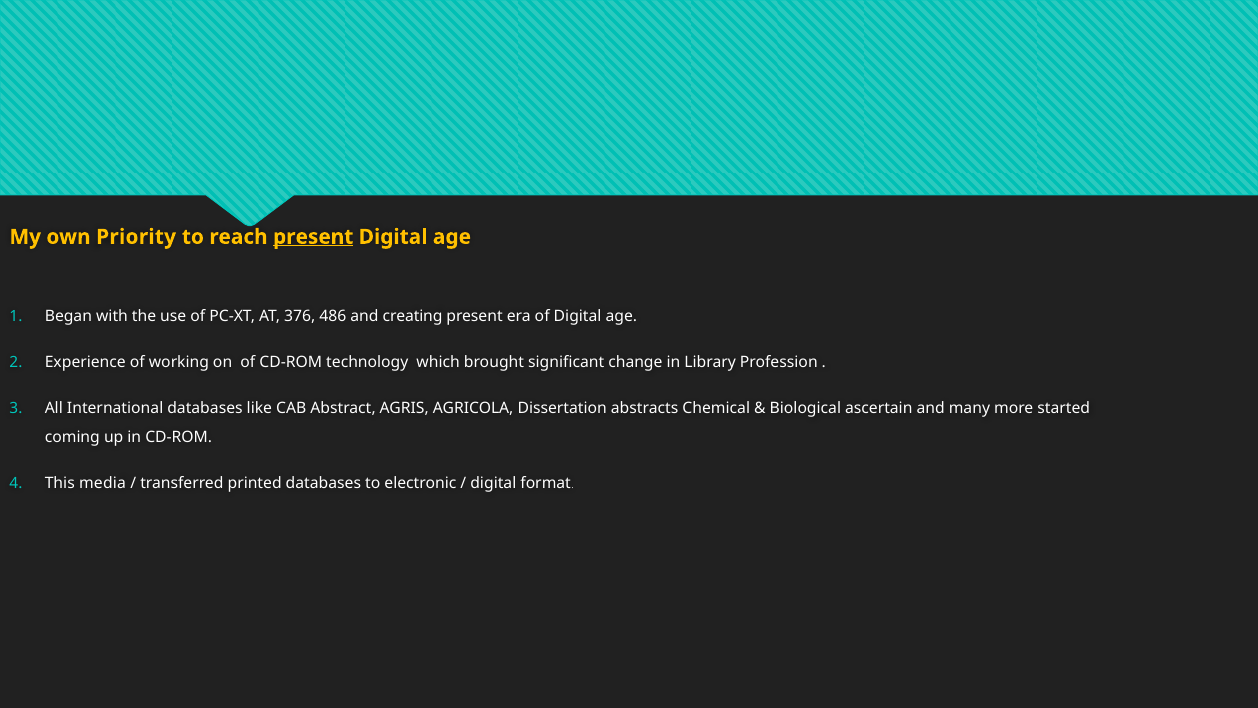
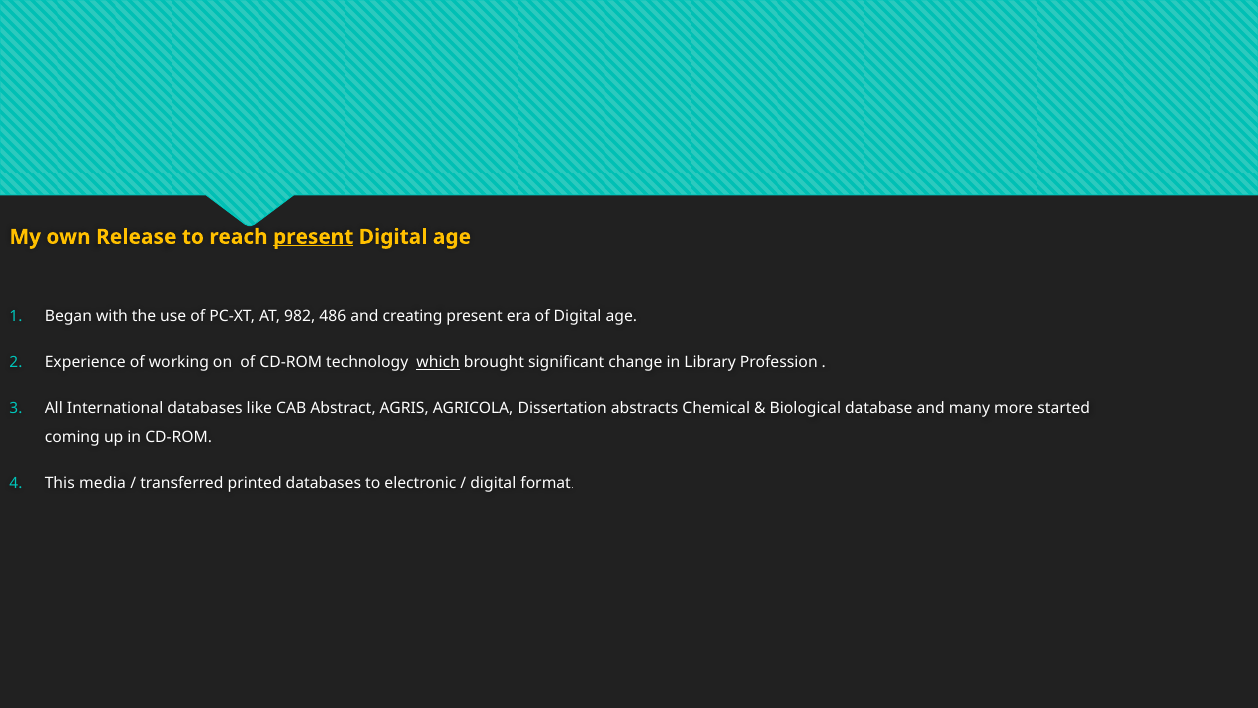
Priority: Priority -> Release
376: 376 -> 982
which underline: none -> present
ascertain: ascertain -> database
